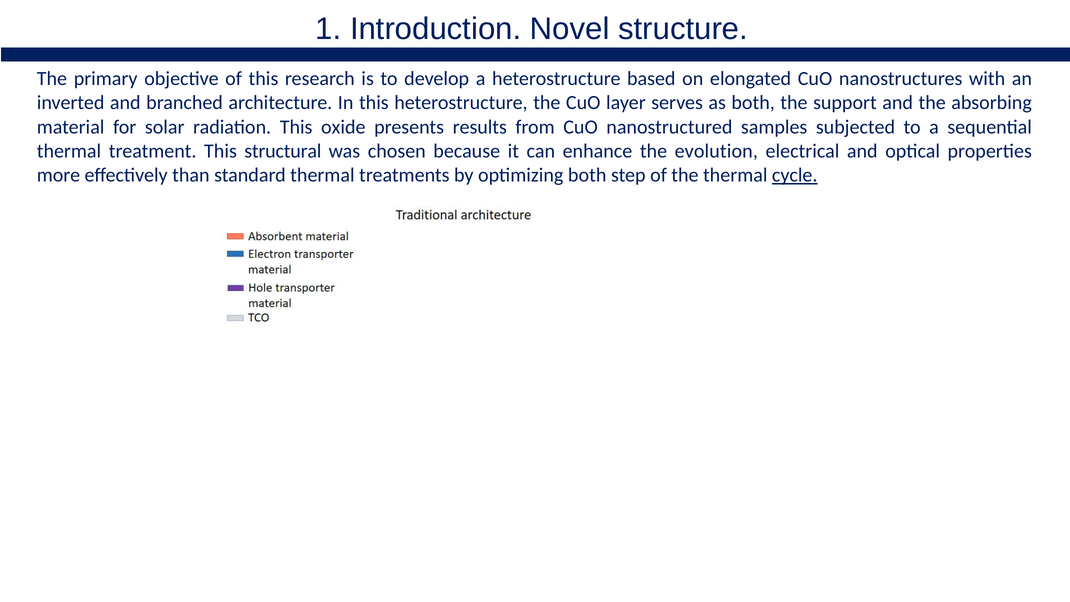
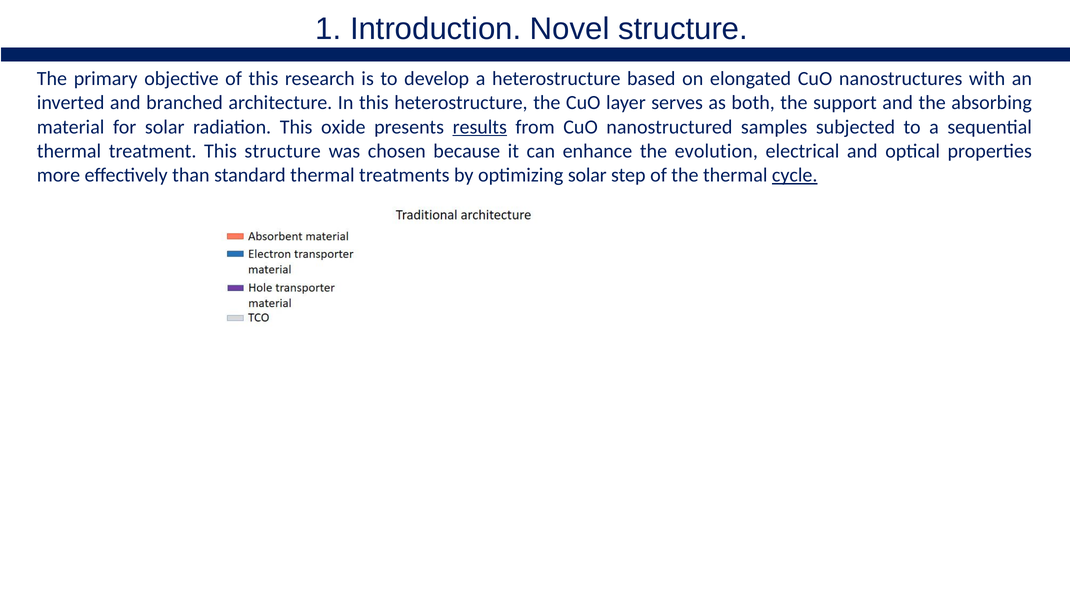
results underline: none -> present
This structural: structural -> structure
optimizing both: both -> solar
